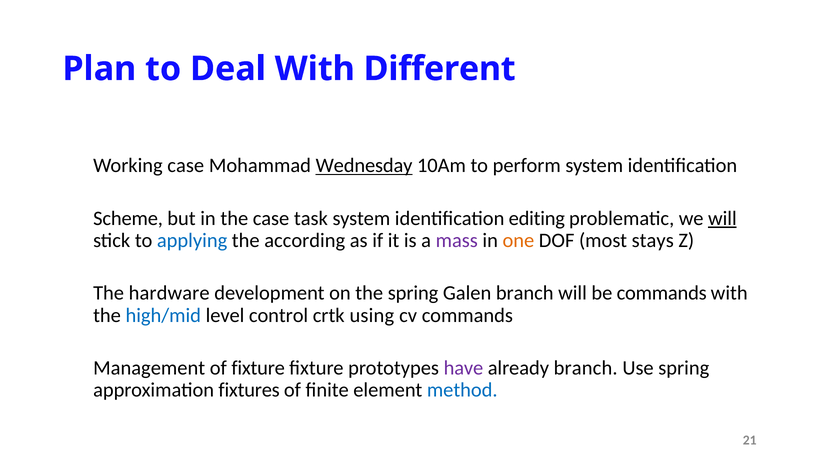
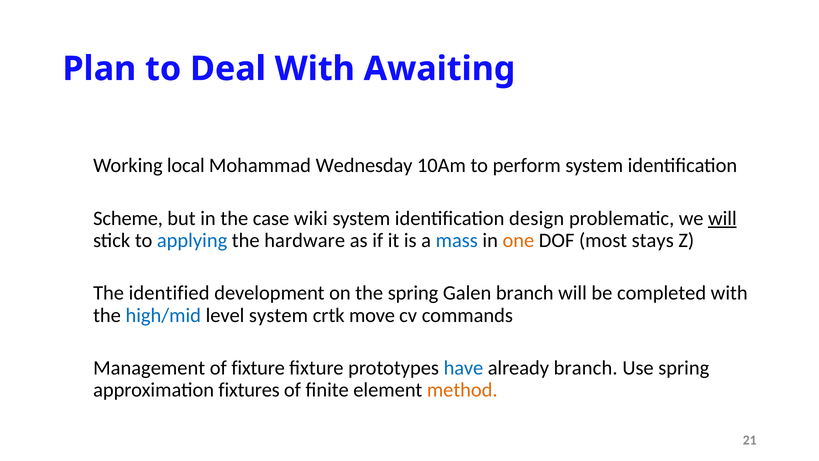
Different: Different -> Awaiting
Working case: case -> local
Wednesday underline: present -> none
task: task -> wiki
editing: editing -> design
according: according -> hardware
mass colour: purple -> blue
hardware: hardware -> identified
be commands: commands -> completed
level control: control -> system
using: using -> move
have colour: purple -> blue
method colour: blue -> orange
